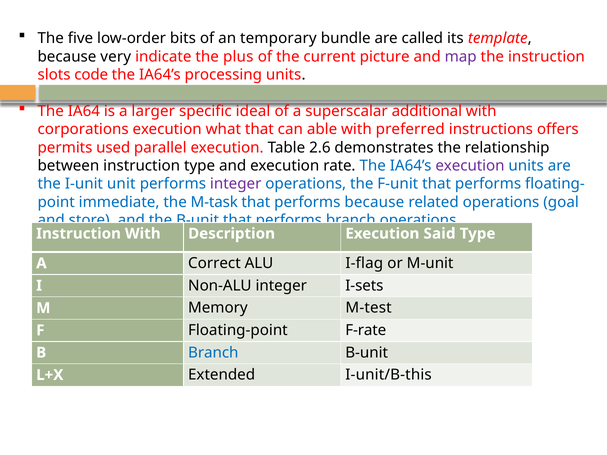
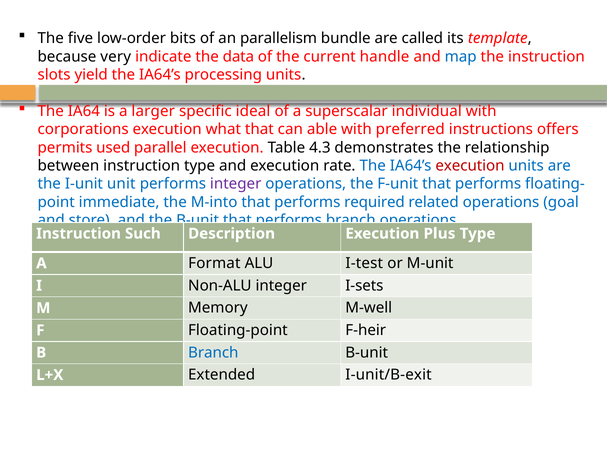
temporary: temporary -> parallelism
plus: plus -> data
picture: picture -> handle
map colour: purple -> blue
code: code -> yield
additional: additional -> individual
2.6: 2.6 -> 4.3
execution at (470, 166) colour: purple -> red
M-task: M-task -> M-into
performs because: because -> required
Instruction With: With -> Such
Said: Said -> Plus
Correct: Correct -> Format
I-flag: I-flag -> I-test
M-test: M-test -> M-well
F-rate: F-rate -> F-heir
I-unit/B-this: I-unit/B-this -> I-unit/B-exit
